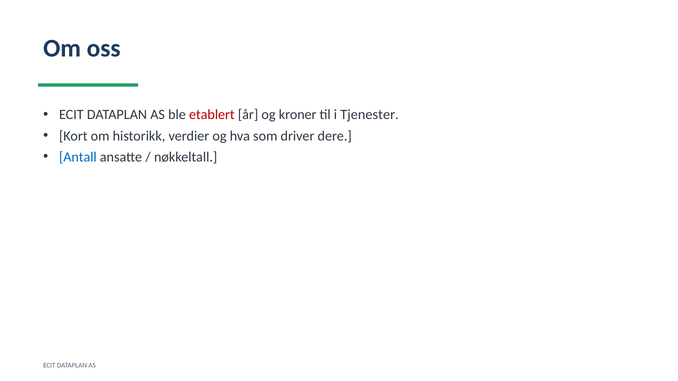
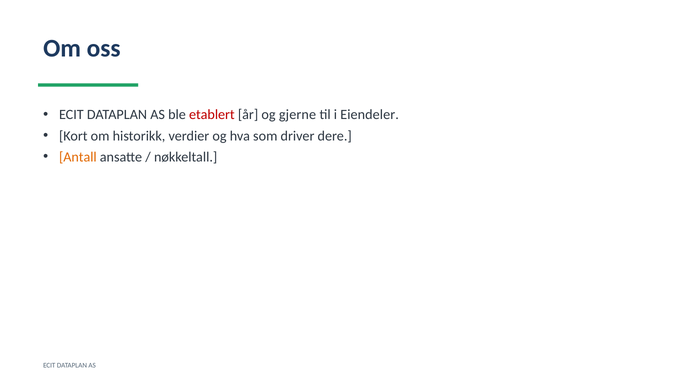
kroner: kroner -> gjerne
Tjenester: Tjenester -> Eiendeler
Antall colour: blue -> orange
